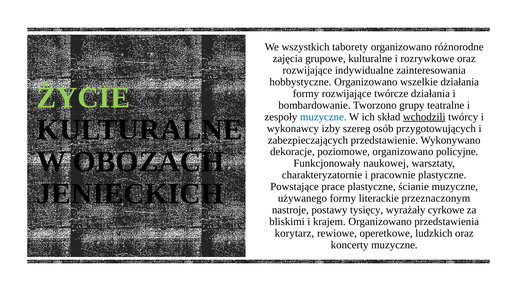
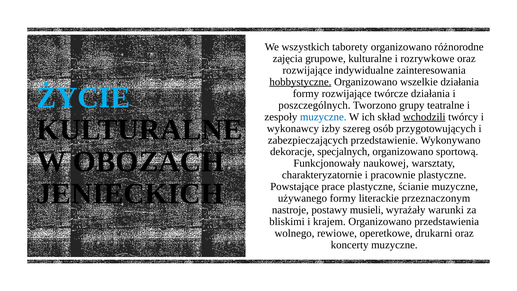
hobbystyczne underline: none -> present
ŻYCIE colour: light green -> light blue
bombardowanie: bombardowanie -> poszczególnych
poziomowe: poziomowe -> specjalnych
policyjne: policyjne -> sportową
tysięcy: tysięcy -> musieli
cyrkowe: cyrkowe -> warunki
korytarz: korytarz -> wolnego
ludzkich: ludzkich -> drukarni
